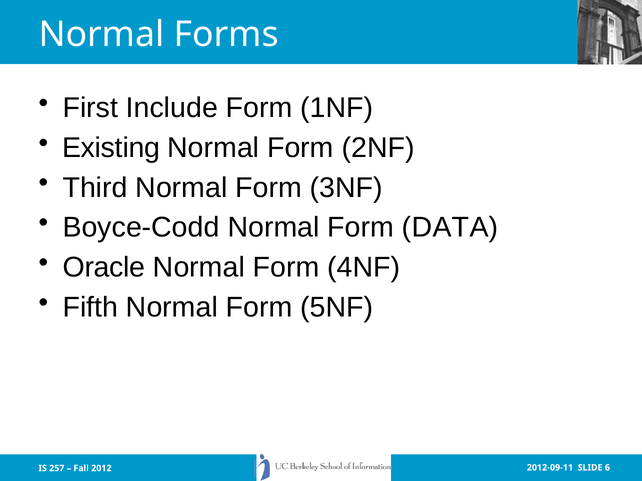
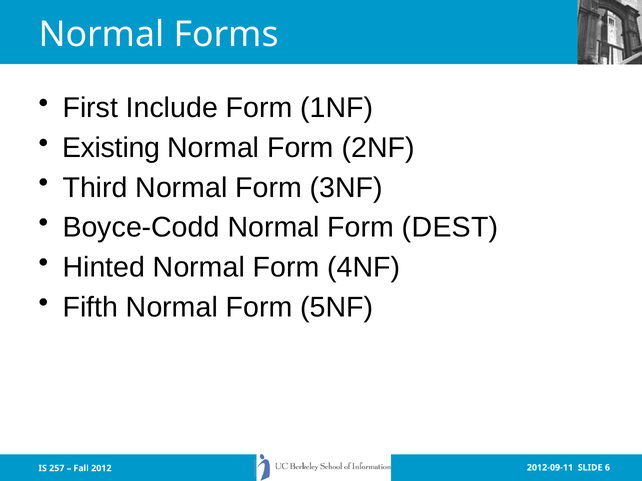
DATA: DATA -> DEST
Oracle: Oracle -> Hinted
